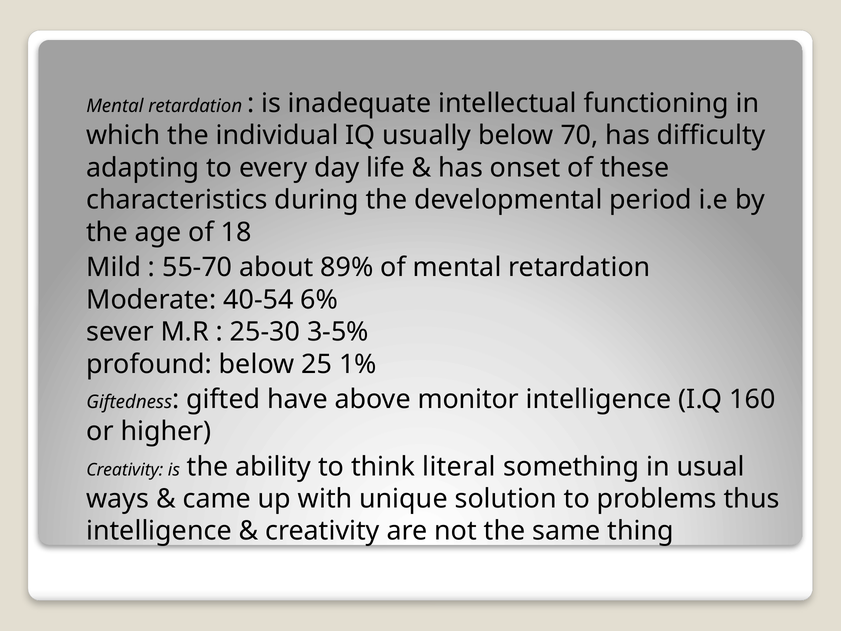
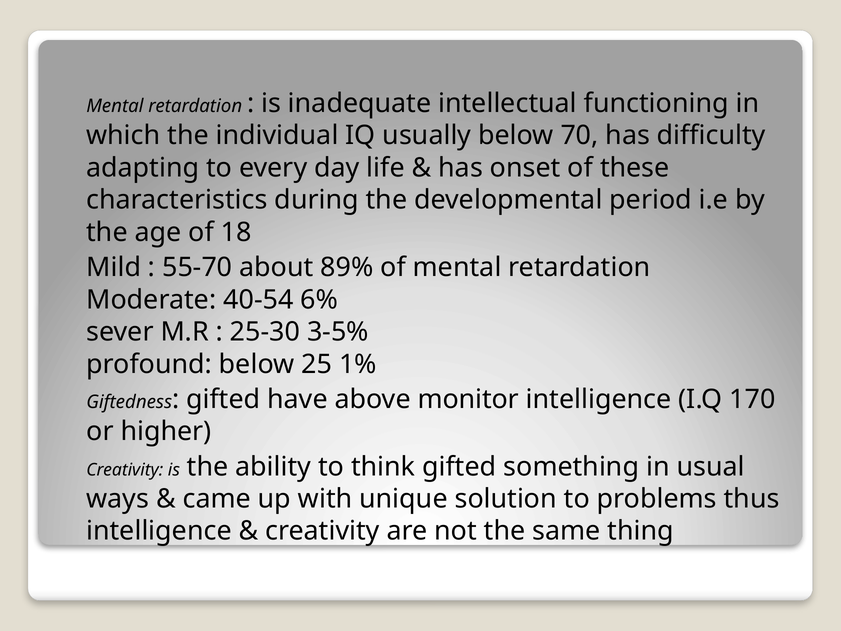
160: 160 -> 170
think literal: literal -> gifted
